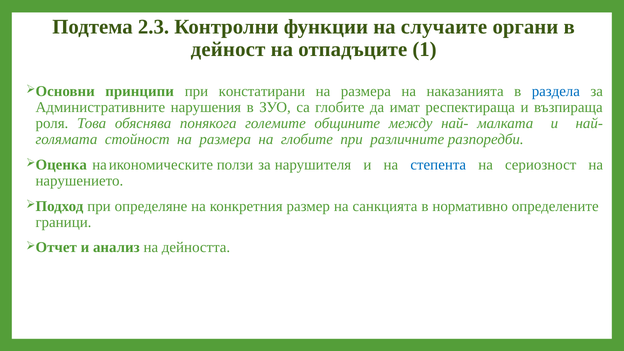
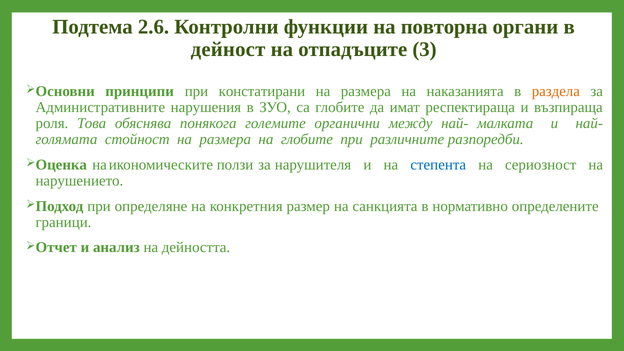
2.3: 2.3 -> 2.6
случаите: случаите -> повторна
1: 1 -> 3
раздела colour: blue -> orange
общините: общините -> органични
